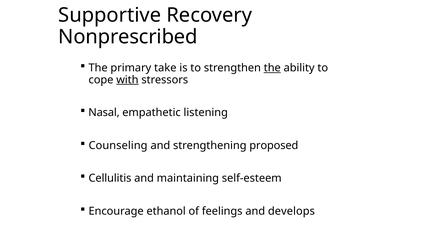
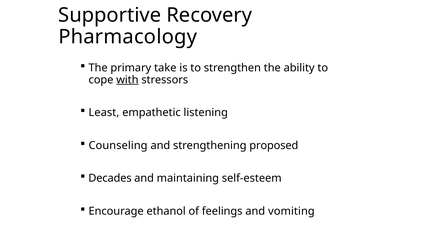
Nonprescribed: Nonprescribed -> Pharmacology
the at (272, 68) underline: present -> none
Nasal: Nasal -> Least
Cellulitis: Cellulitis -> Decades
develops: develops -> vomiting
